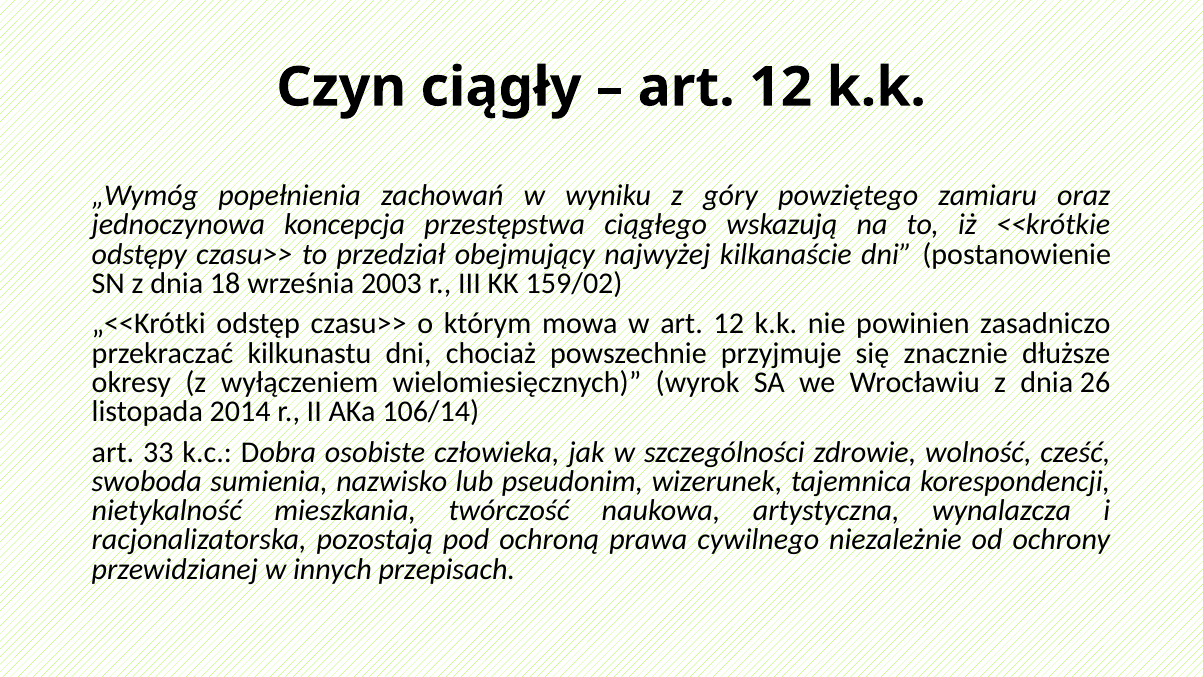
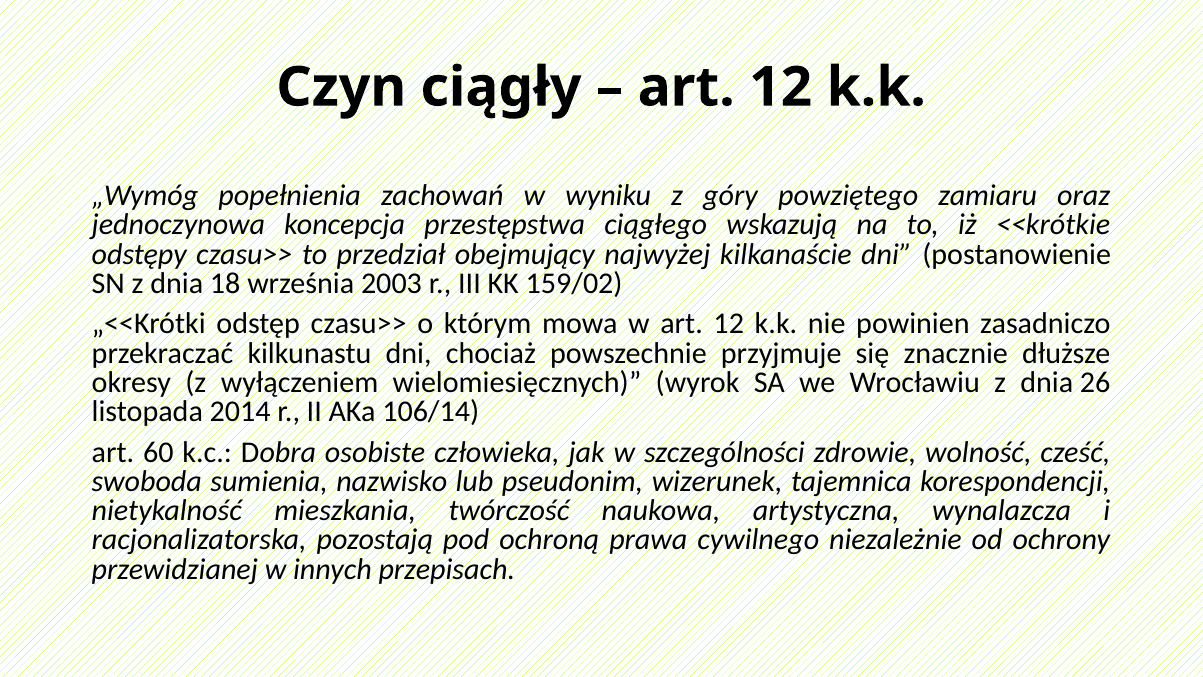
33: 33 -> 60
